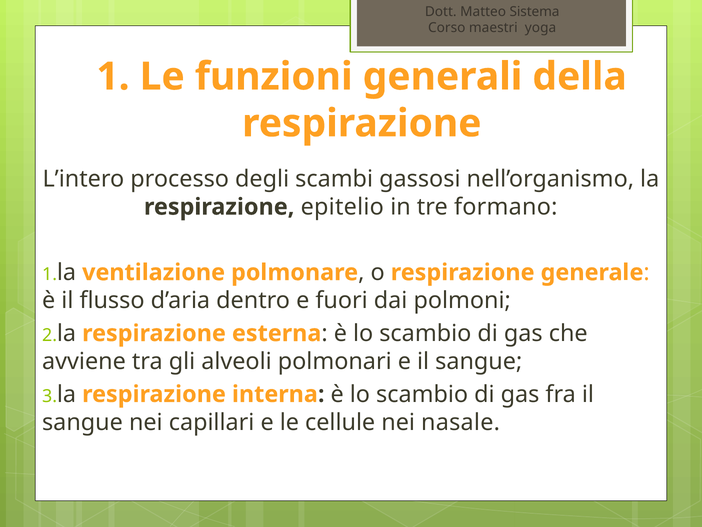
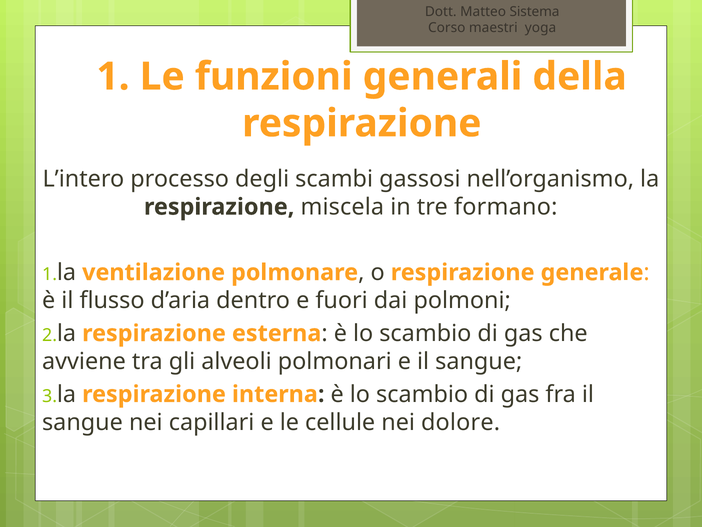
epitelio: epitelio -> miscela
nasale: nasale -> dolore
